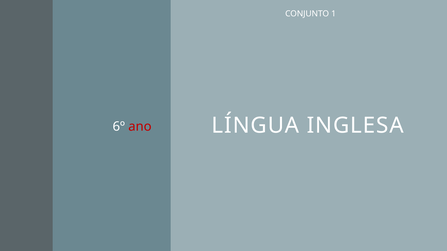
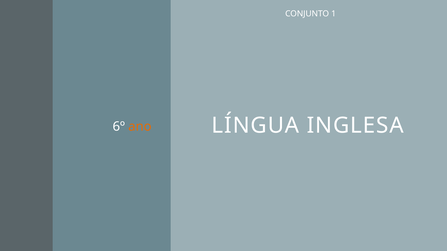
ano colour: red -> orange
